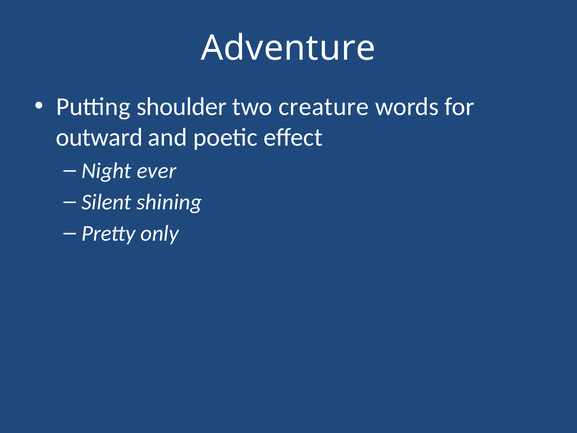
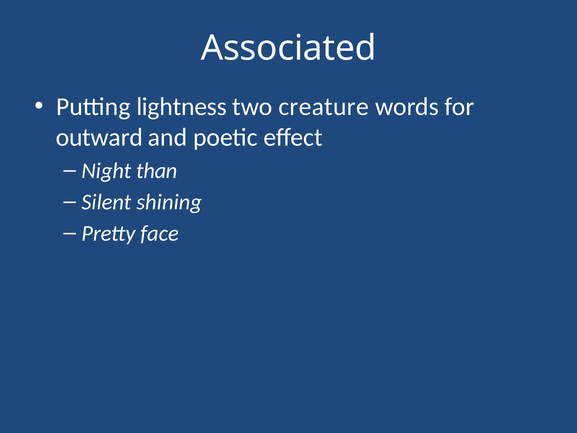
Adventure: Adventure -> Associated
shoulder: shoulder -> lightness
ever: ever -> than
only: only -> face
